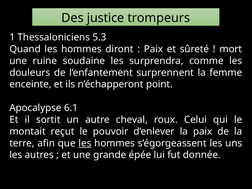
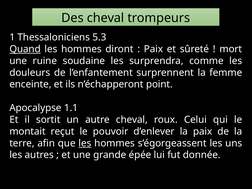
Des justice: justice -> cheval
Quand underline: none -> present
6.1: 6.1 -> 1.1
